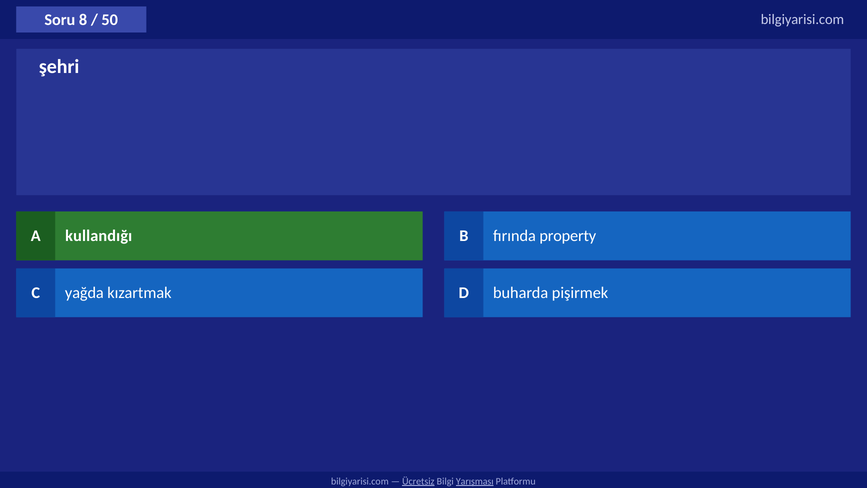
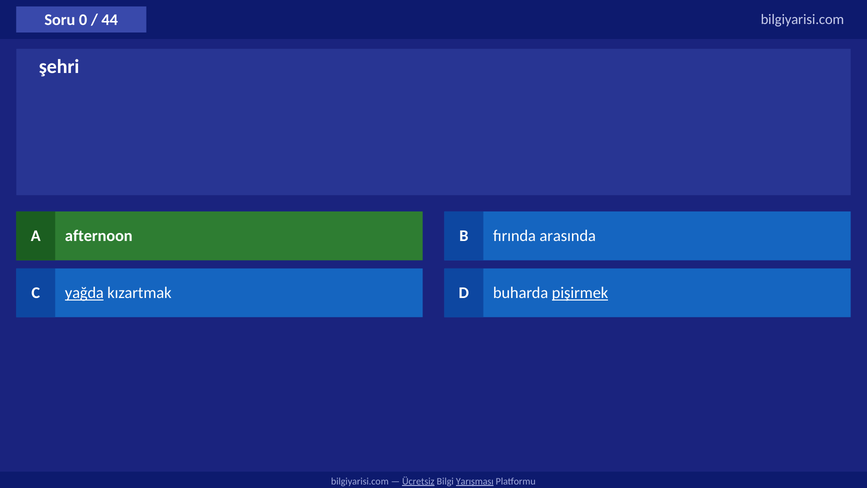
8: 8 -> 0
50: 50 -> 44
kullandığı: kullandığı -> afternoon
property: property -> arasında
yağda underline: none -> present
pişirmek underline: none -> present
